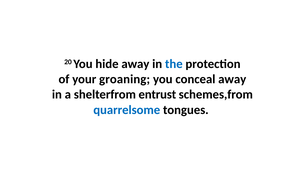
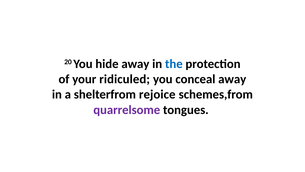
groaning: groaning -> ridiculed
entrust: entrust -> rejoice
quarrelsome colour: blue -> purple
